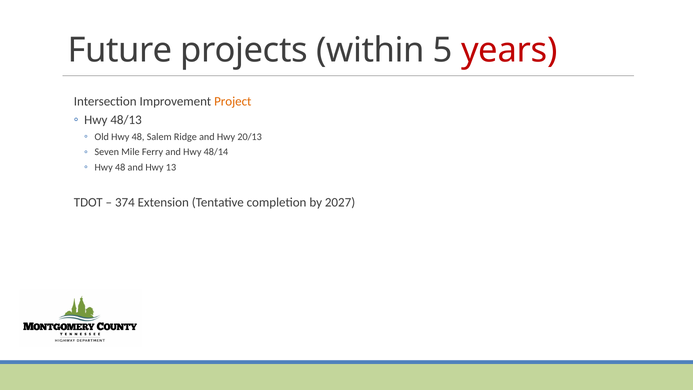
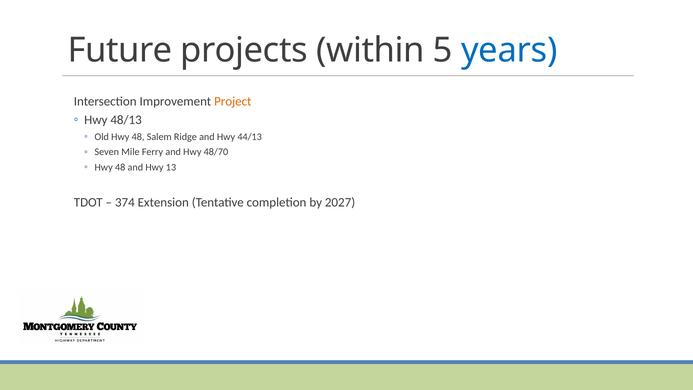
years colour: red -> blue
20/13: 20/13 -> 44/13
48/14: 48/14 -> 48/70
